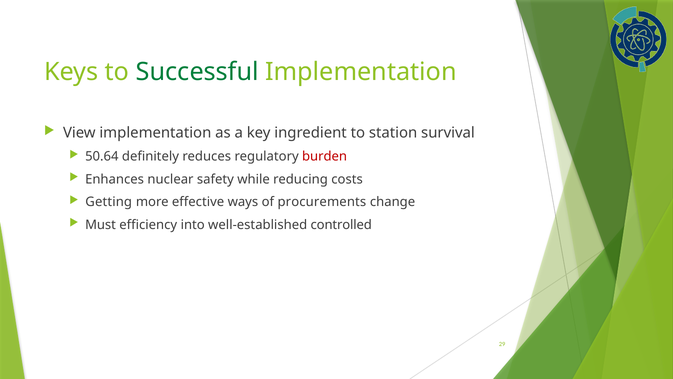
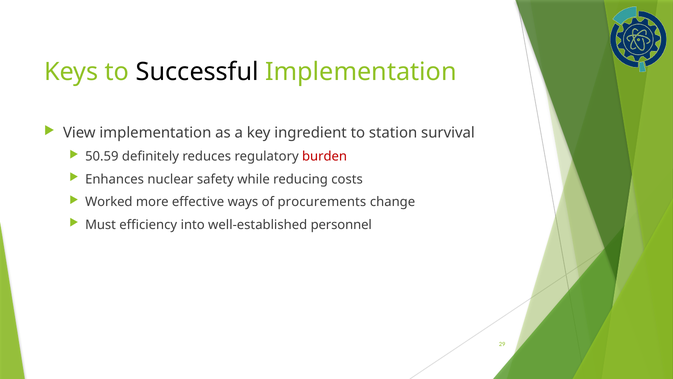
Successful colour: green -> black
50.64: 50.64 -> 50.59
Getting: Getting -> Worked
controlled: controlled -> personnel
